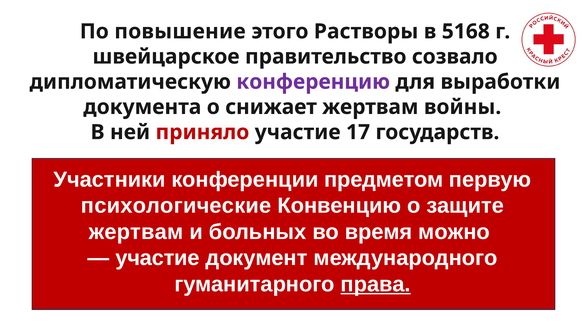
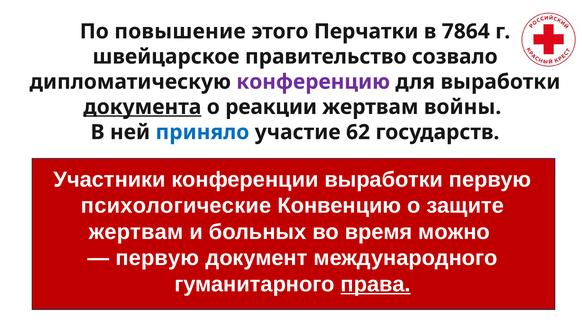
Растворы: Растворы -> Перчатки
5168: 5168 -> 7864
документа underline: none -> present
снижает: снижает -> реакции
приняло colour: red -> blue
17: 17 -> 62
конференции предметом: предметом -> выработки
участие at (157, 258): участие -> первую
